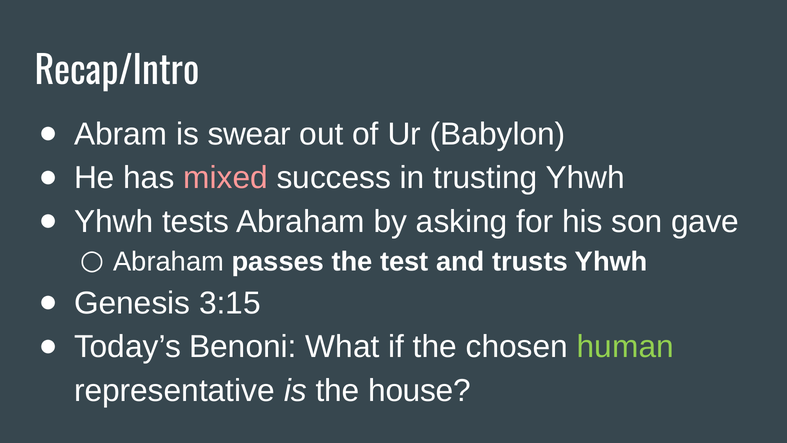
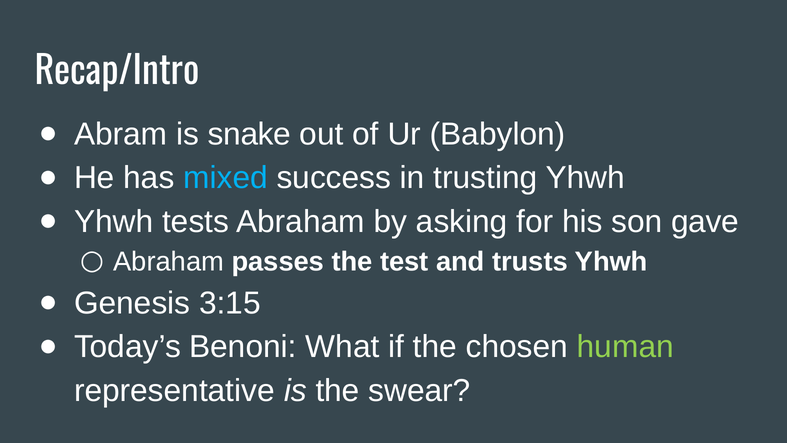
swear: swear -> snake
mixed colour: pink -> light blue
house: house -> swear
